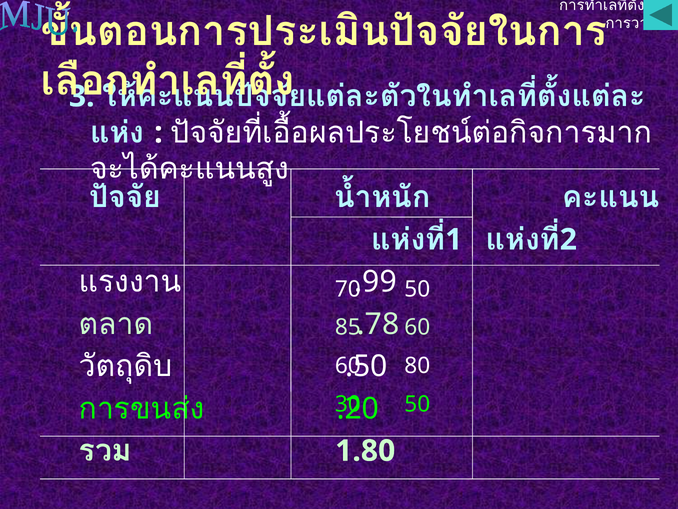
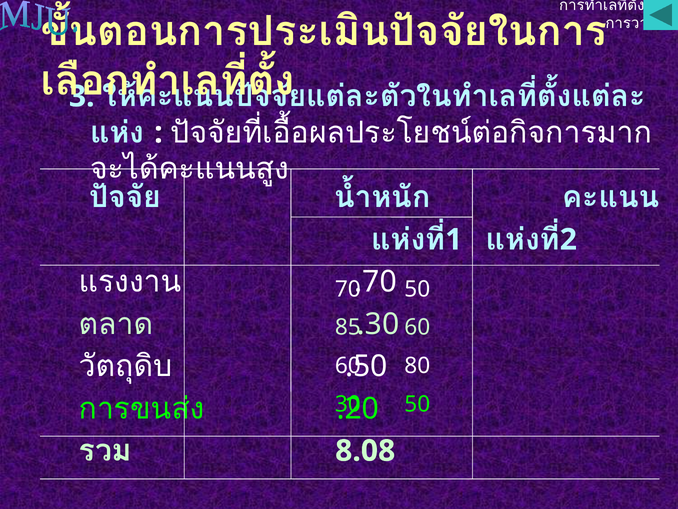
.99: .99 -> .70
.78: .78 -> .30
1.80: 1.80 -> 8.08
